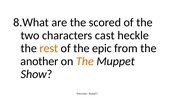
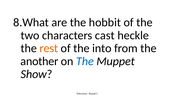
scored: scored -> hobbit
epic: epic -> into
The at (85, 61) colour: orange -> blue
